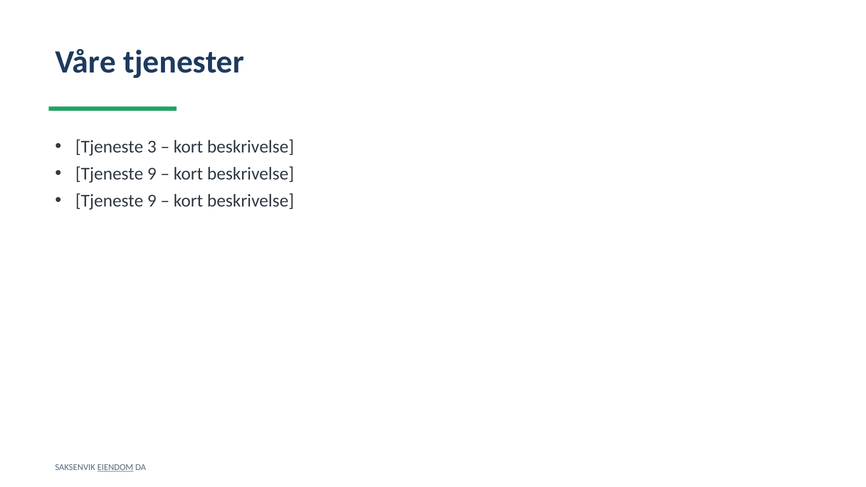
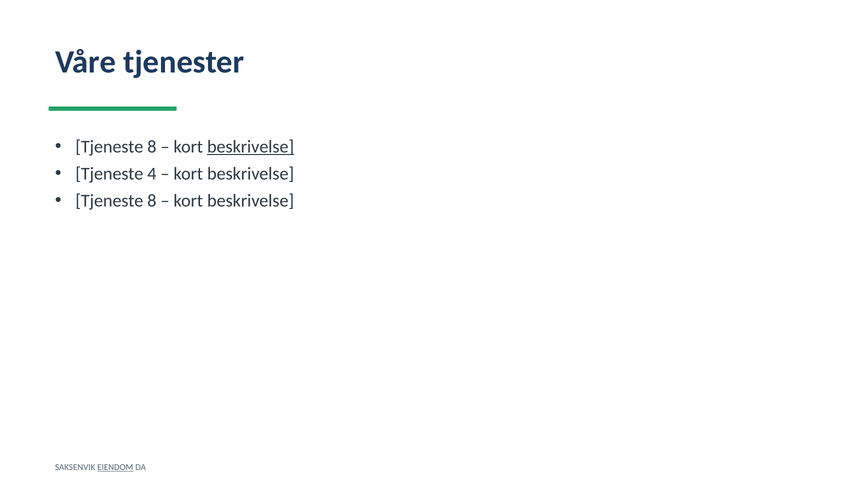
3 at (152, 147): 3 -> 8
beskrivelse at (251, 147) underline: none -> present
9 at (152, 174): 9 -> 4
9 at (152, 201): 9 -> 8
